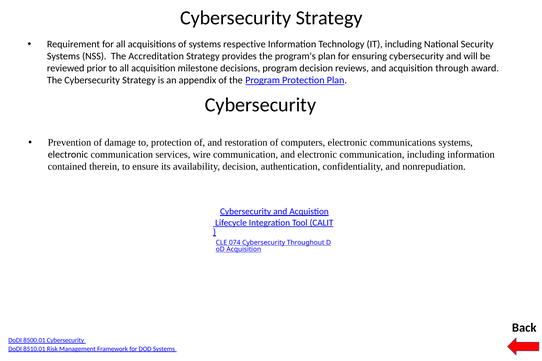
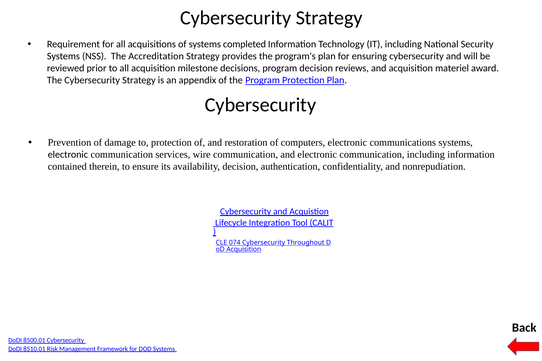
respective: respective -> completed
through: through -> materiel
